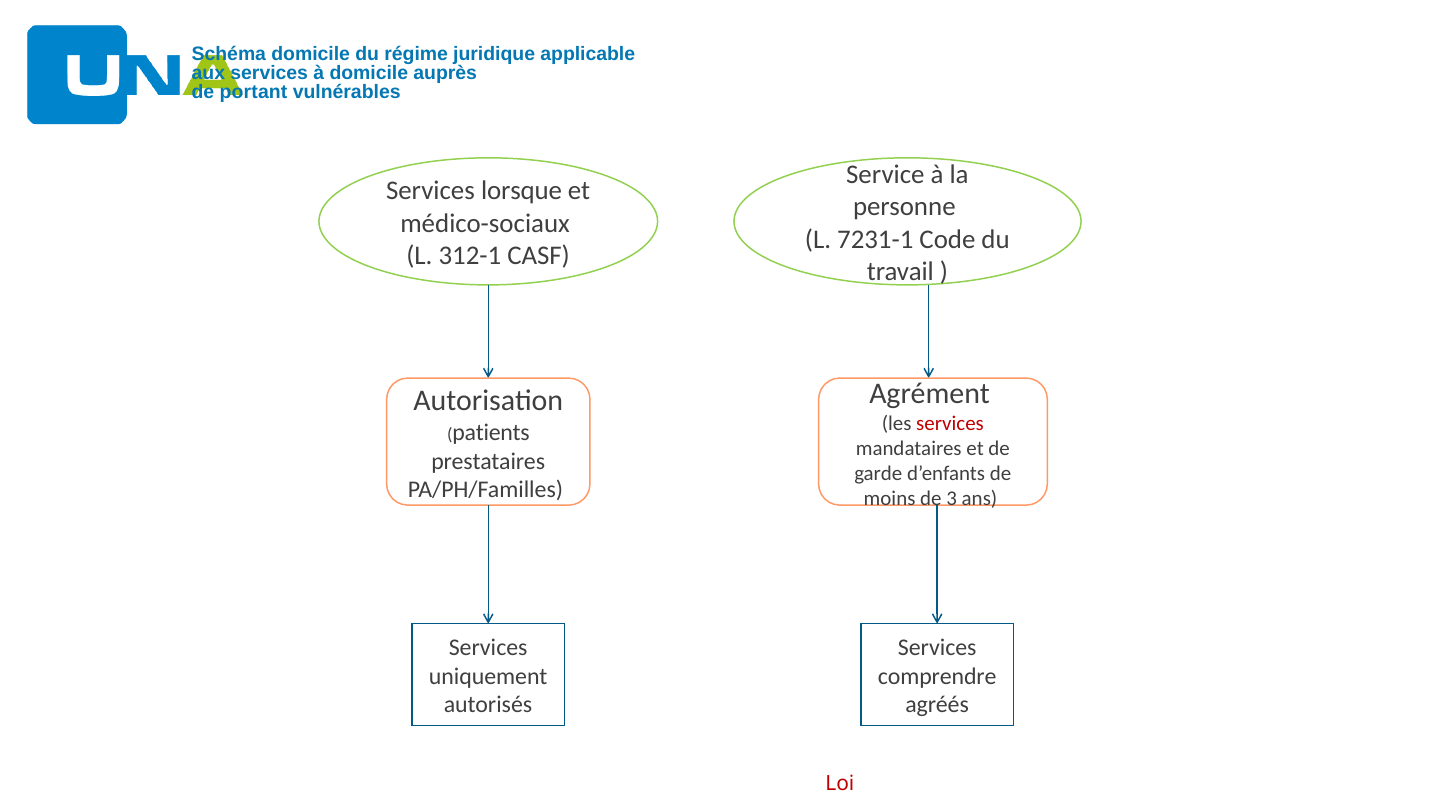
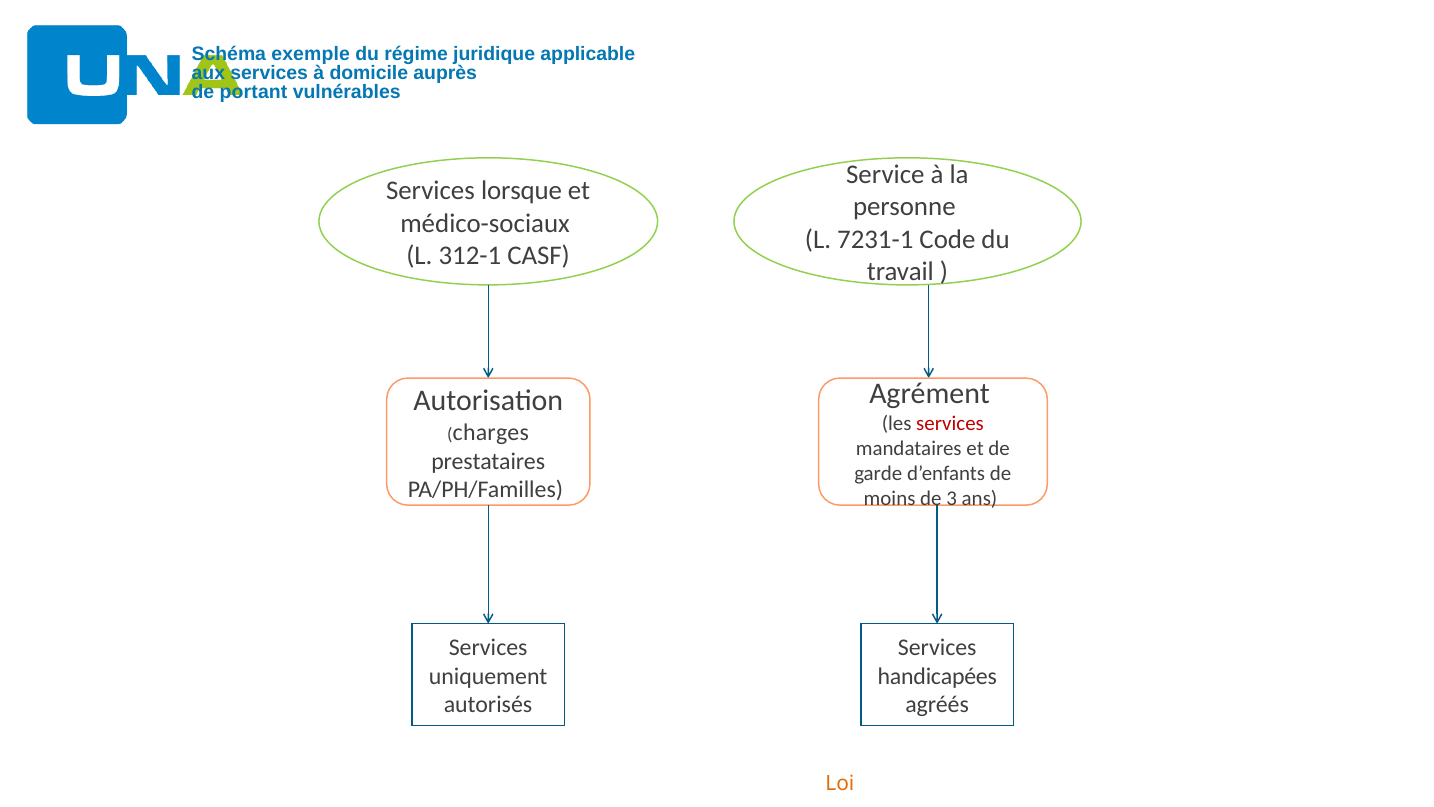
Schéma domicile: domicile -> exemple
patients: patients -> charges
comprendre: comprendre -> handicapées
Loi colour: red -> orange
